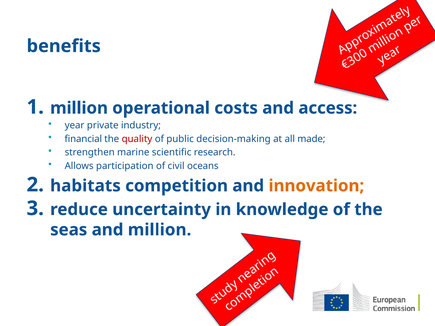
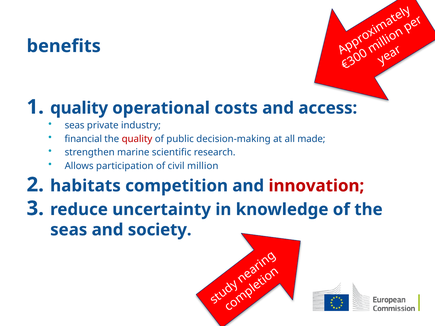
million at (79, 108): million -> quality
year at (75, 126): year -> seas
oceans: oceans -> million
innovation colour: orange -> red
and million: million -> society
